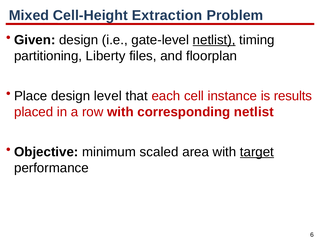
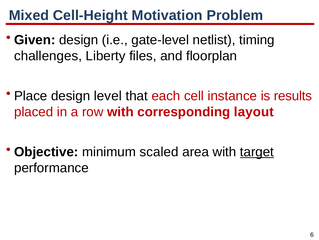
Extraction: Extraction -> Motivation
netlist at (214, 40) underline: present -> none
partitioning: partitioning -> challenges
corresponding netlist: netlist -> layout
